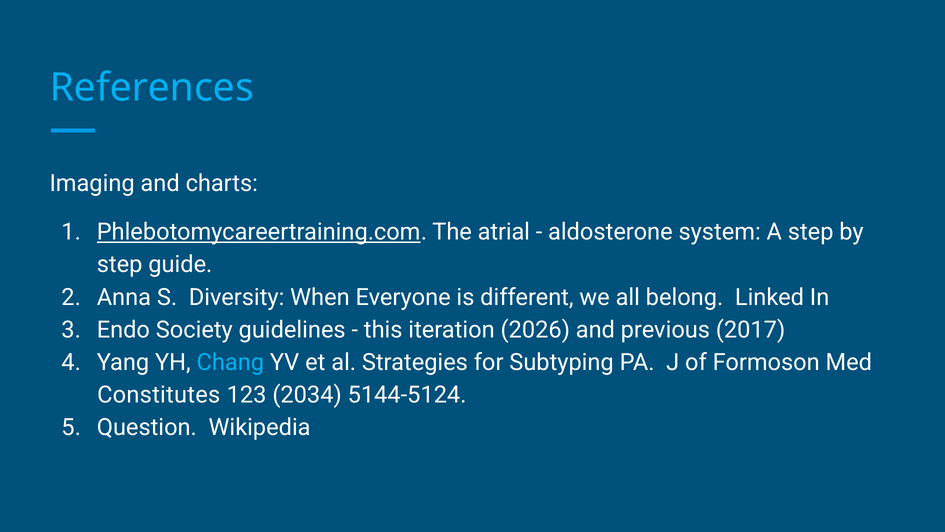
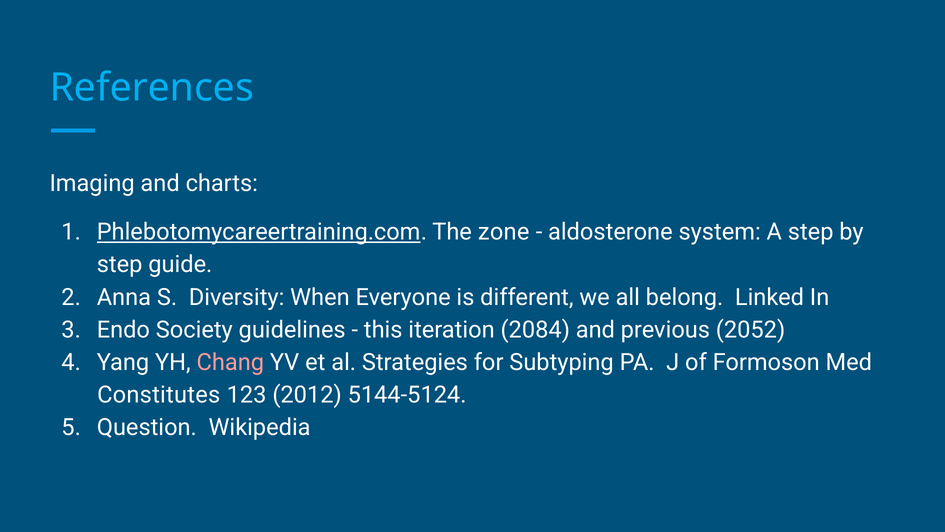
atrial: atrial -> zone
2026: 2026 -> 2084
2017: 2017 -> 2052
Chang colour: light blue -> pink
2034: 2034 -> 2012
